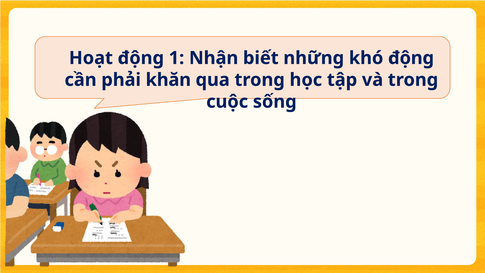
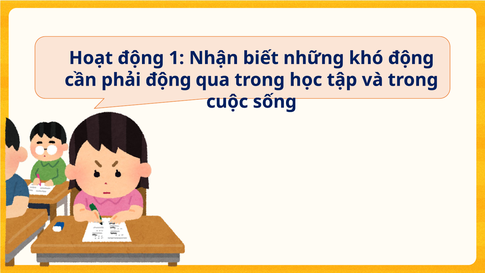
phải khăn: khăn -> động
